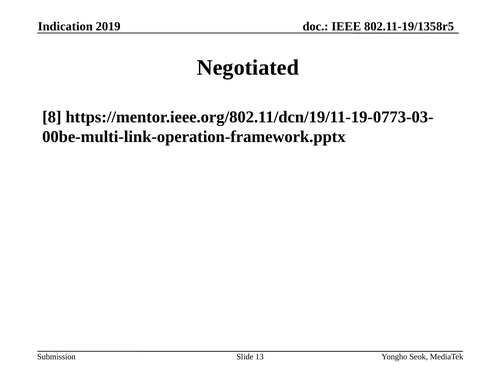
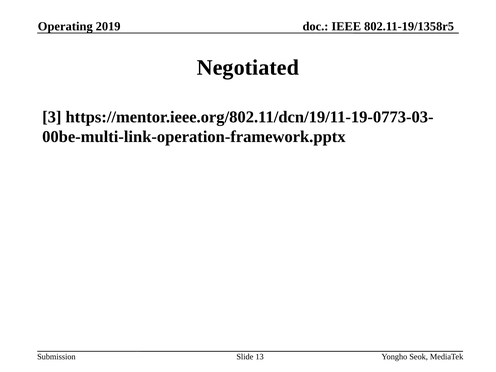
Indication: Indication -> Operating
8: 8 -> 3
